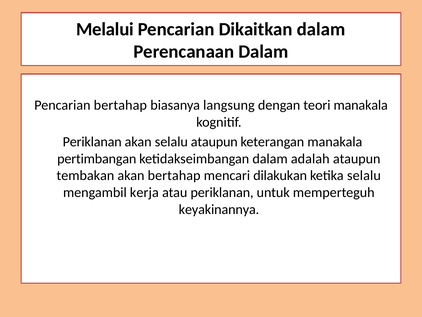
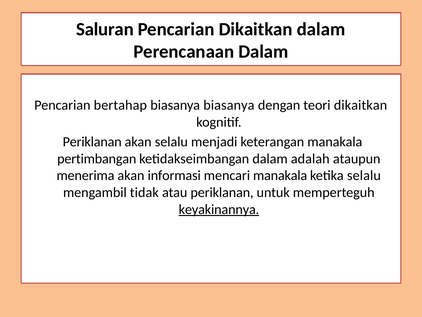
Melalui: Melalui -> Saluran
biasanya langsung: langsung -> biasanya
teori manakala: manakala -> dikaitkan
selalu ataupun: ataupun -> menjadi
tembakan: tembakan -> menerima
akan bertahap: bertahap -> informasi
mencari dilakukan: dilakukan -> manakala
kerja: kerja -> tidak
keyakinannya underline: none -> present
